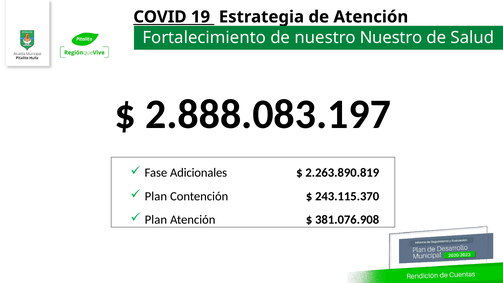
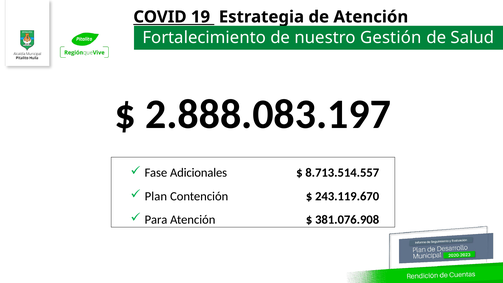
nuestro Nuestro: Nuestro -> Gestión
2.263.890.819: 2.263.890.819 -> 8.713.514.557
243.115.370: 243.115.370 -> 243.119.670
Plan at (156, 220): Plan -> Para
